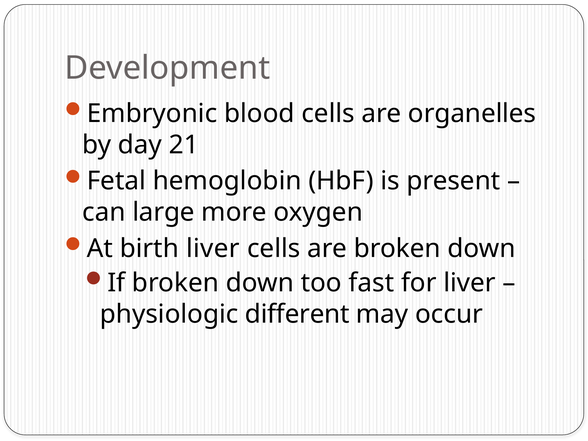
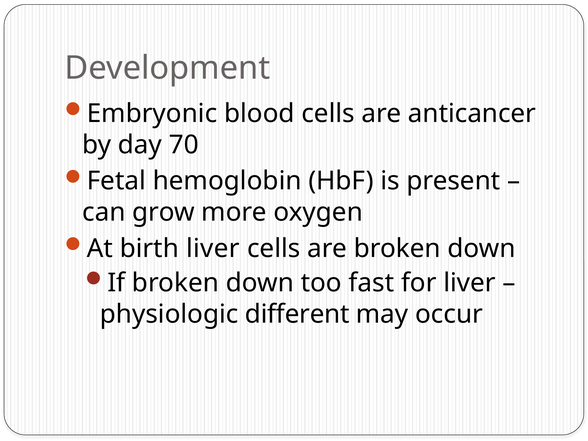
organelles: organelles -> anticancer
21: 21 -> 70
large: large -> grow
